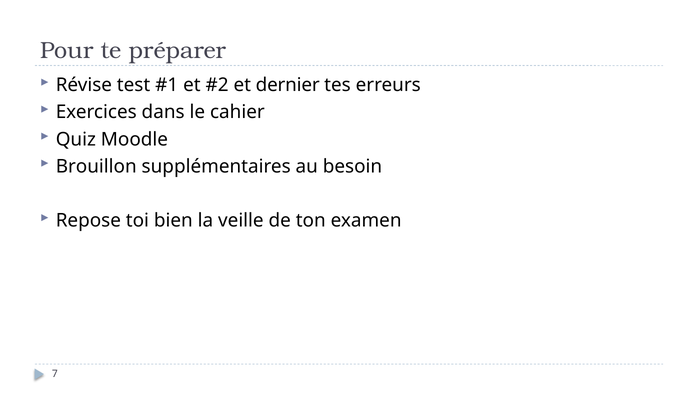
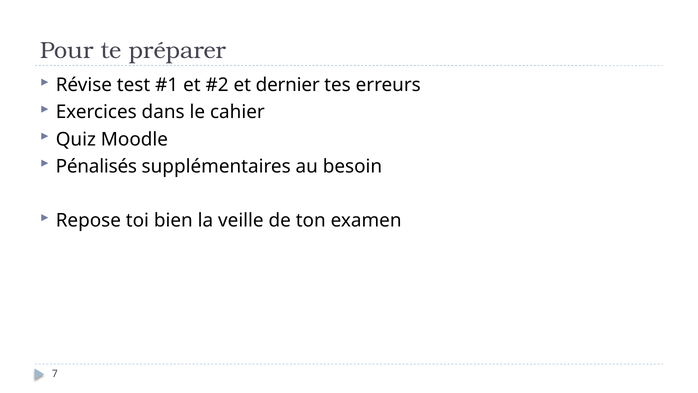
Brouillon: Brouillon -> Pénalisés
